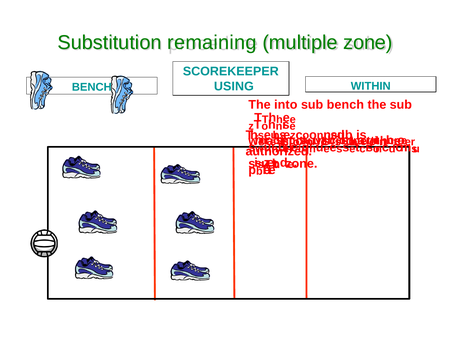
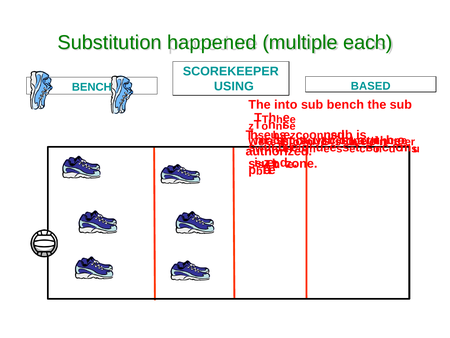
remaining: remaining -> happened
multiple zone: zone -> each
WITHIN: WITHIN -> BASED
